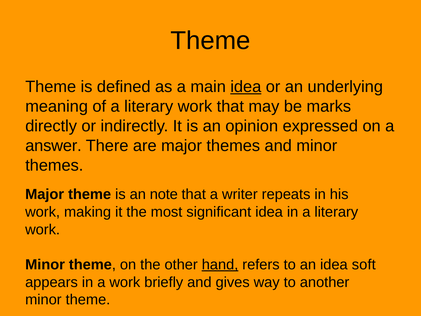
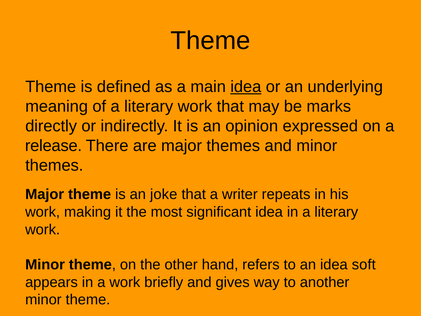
answer: answer -> release
note: note -> joke
hand underline: present -> none
